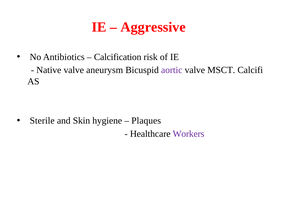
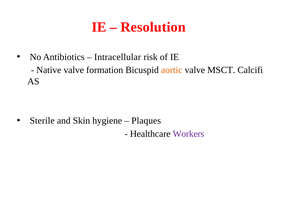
Aggressive: Aggressive -> Resolution
Calcification: Calcification -> Intracellular
aneurysm: aneurysm -> formation
aortic colour: purple -> orange
